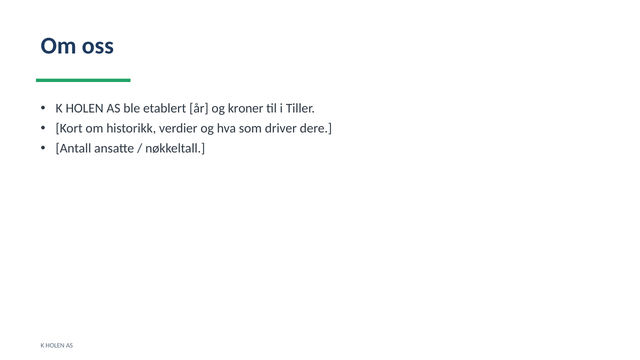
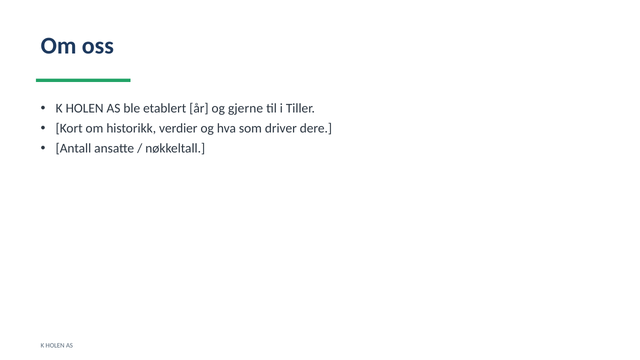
kroner: kroner -> gjerne
